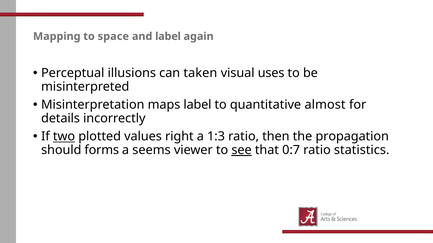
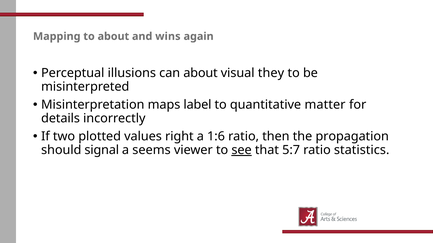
to space: space -> about
and label: label -> wins
can taken: taken -> about
uses: uses -> they
almost: almost -> matter
two underline: present -> none
1:3: 1:3 -> 1:6
forms: forms -> signal
0:7: 0:7 -> 5:7
